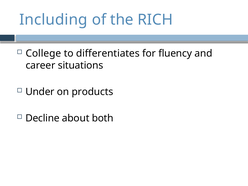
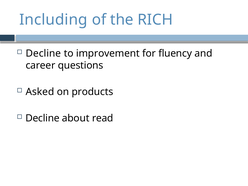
College at (43, 53): College -> Decline
differentiates: differentiates -> improvement
situations: situations -> questions
Under: Under -> Asked
both: both -> read
